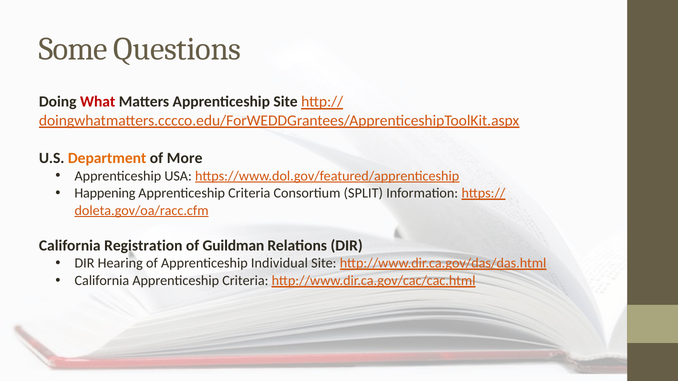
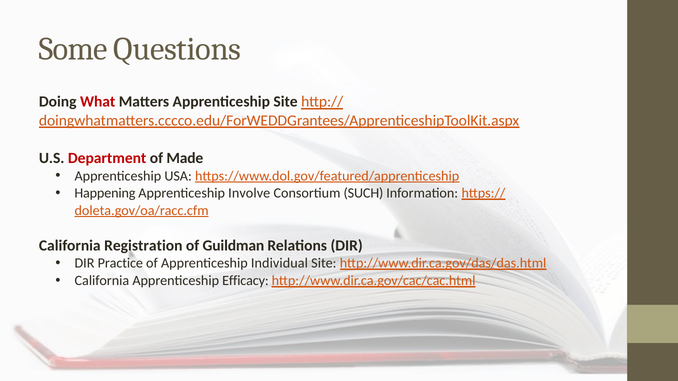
Department colour: orange -> red
More: More -> Made
Criteria at (249, 193): Criteria -> Involve
SPLIT: SPLIT -> SUCH
Hearing: Hearing -> Practice
California Apprenticeship Criteria: Criteria -> Efficacy
